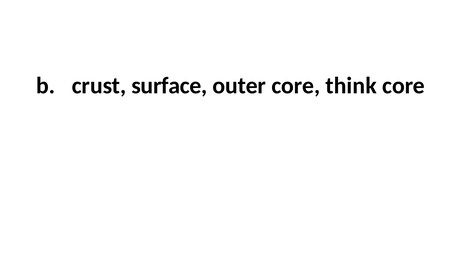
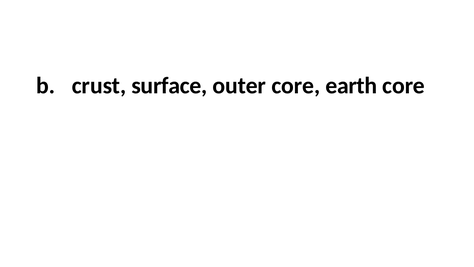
think: think -> earth
